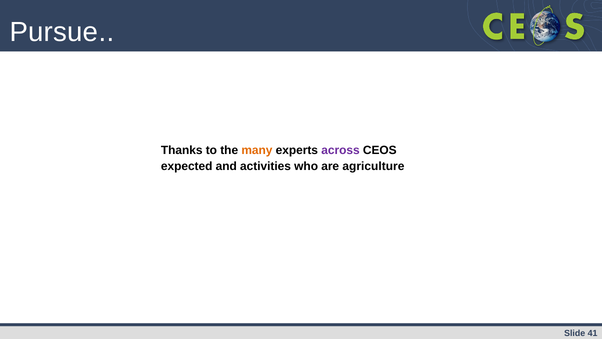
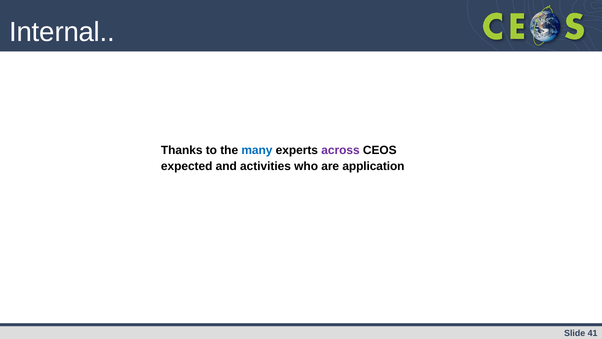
Pursue: Pursue -> Internal
many colour: orange -> blue
agriculture: agriculture -> application
